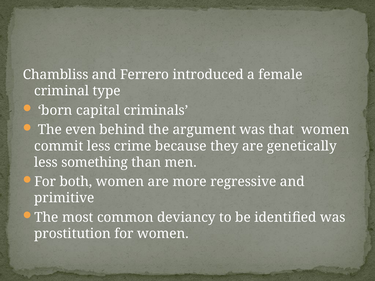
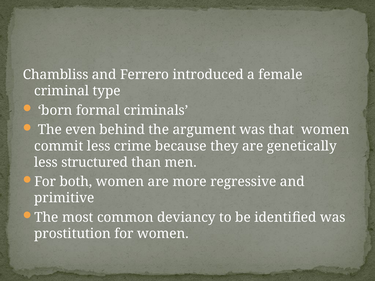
capital: capital -> formal
something: something -> structured
